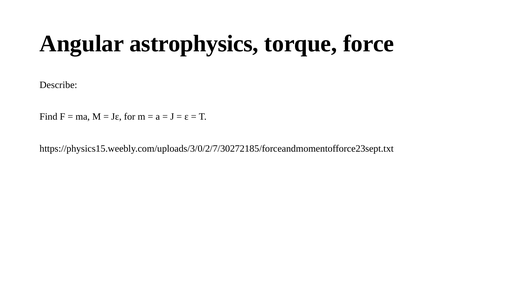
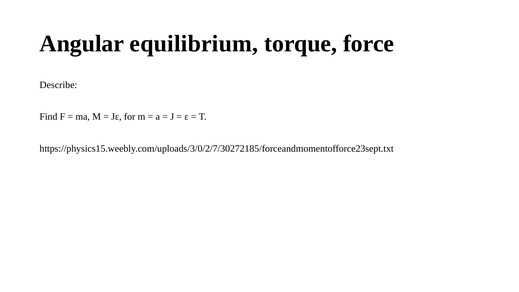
astrophysics: astrophysics -> equilibrium
